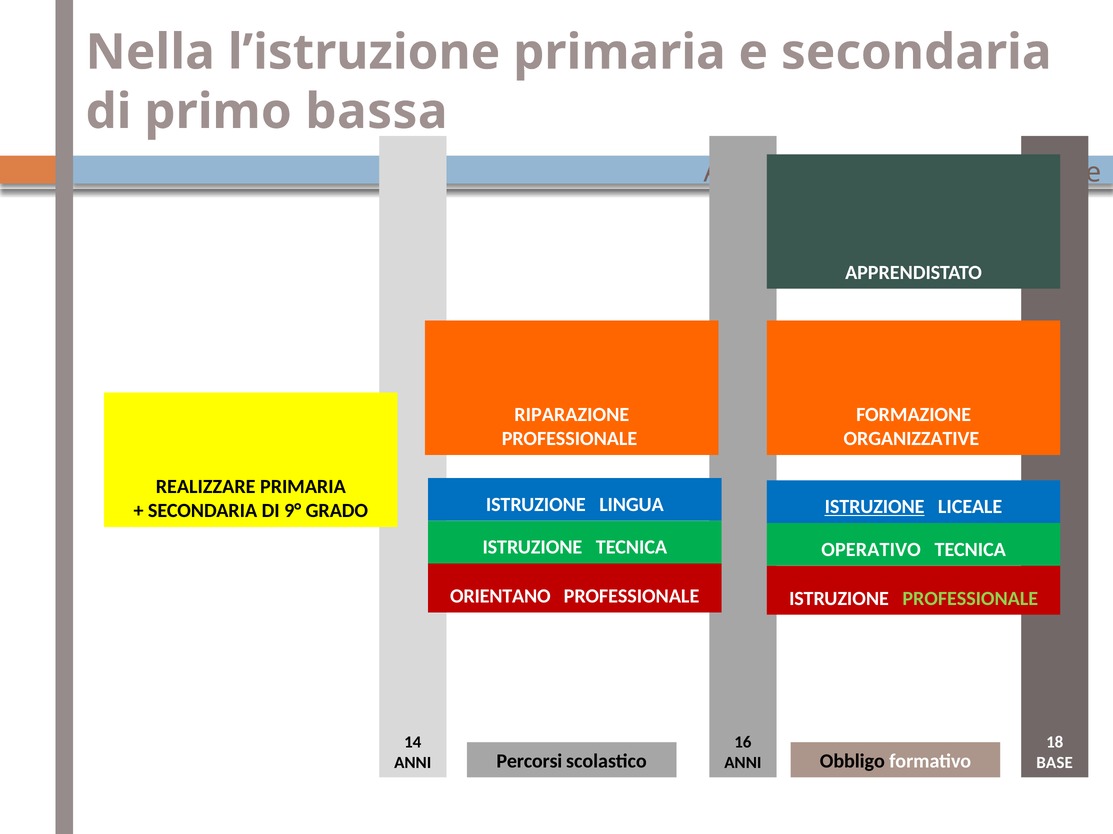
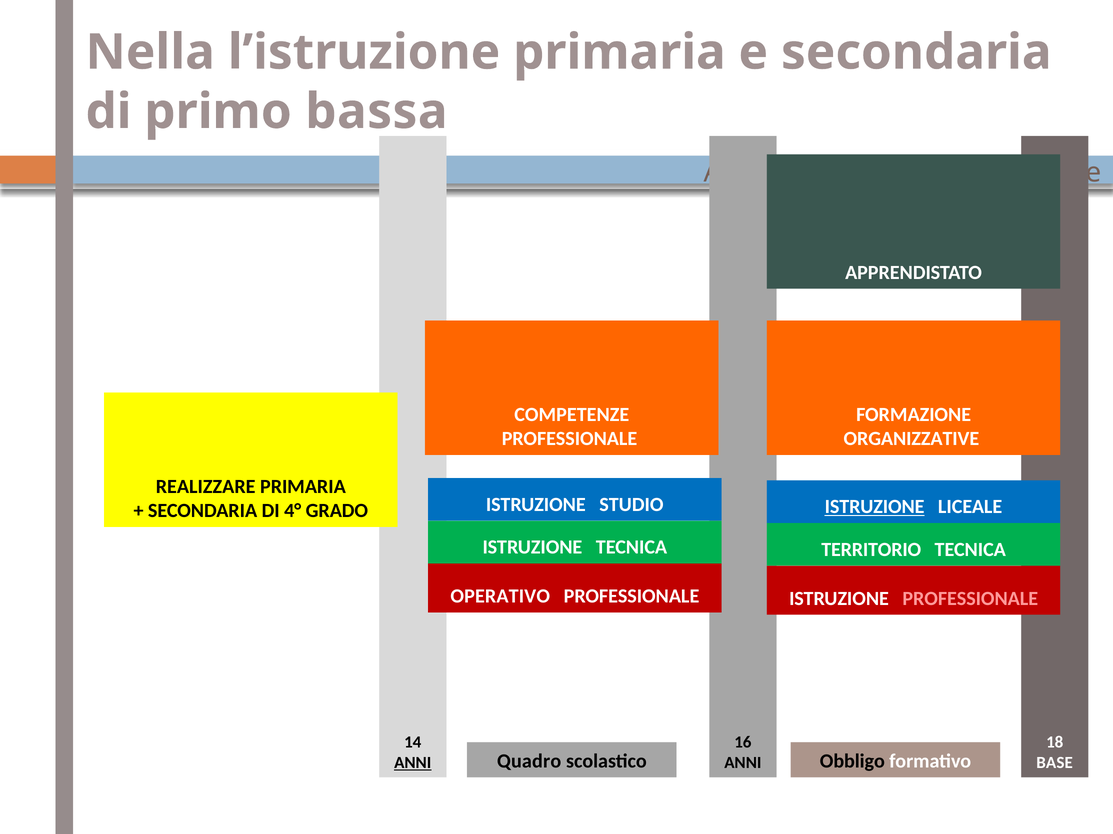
RIPARAZIONE: RIPARAZIONE -> COMPETENZE
9°: 9° -> 4°
LINGUA: LINGUA -> STUDIO
OPERATIVO: OPERATIVO -> TERRITORIO
ORIENTANO: ORIENTANO -> OPERATIVO
PROFESSIONALE at (970, 599) colour: light green -> pink
Percorsi: Percorsi -> Quadro
ANNI at (413, 763) underline: none -> present
